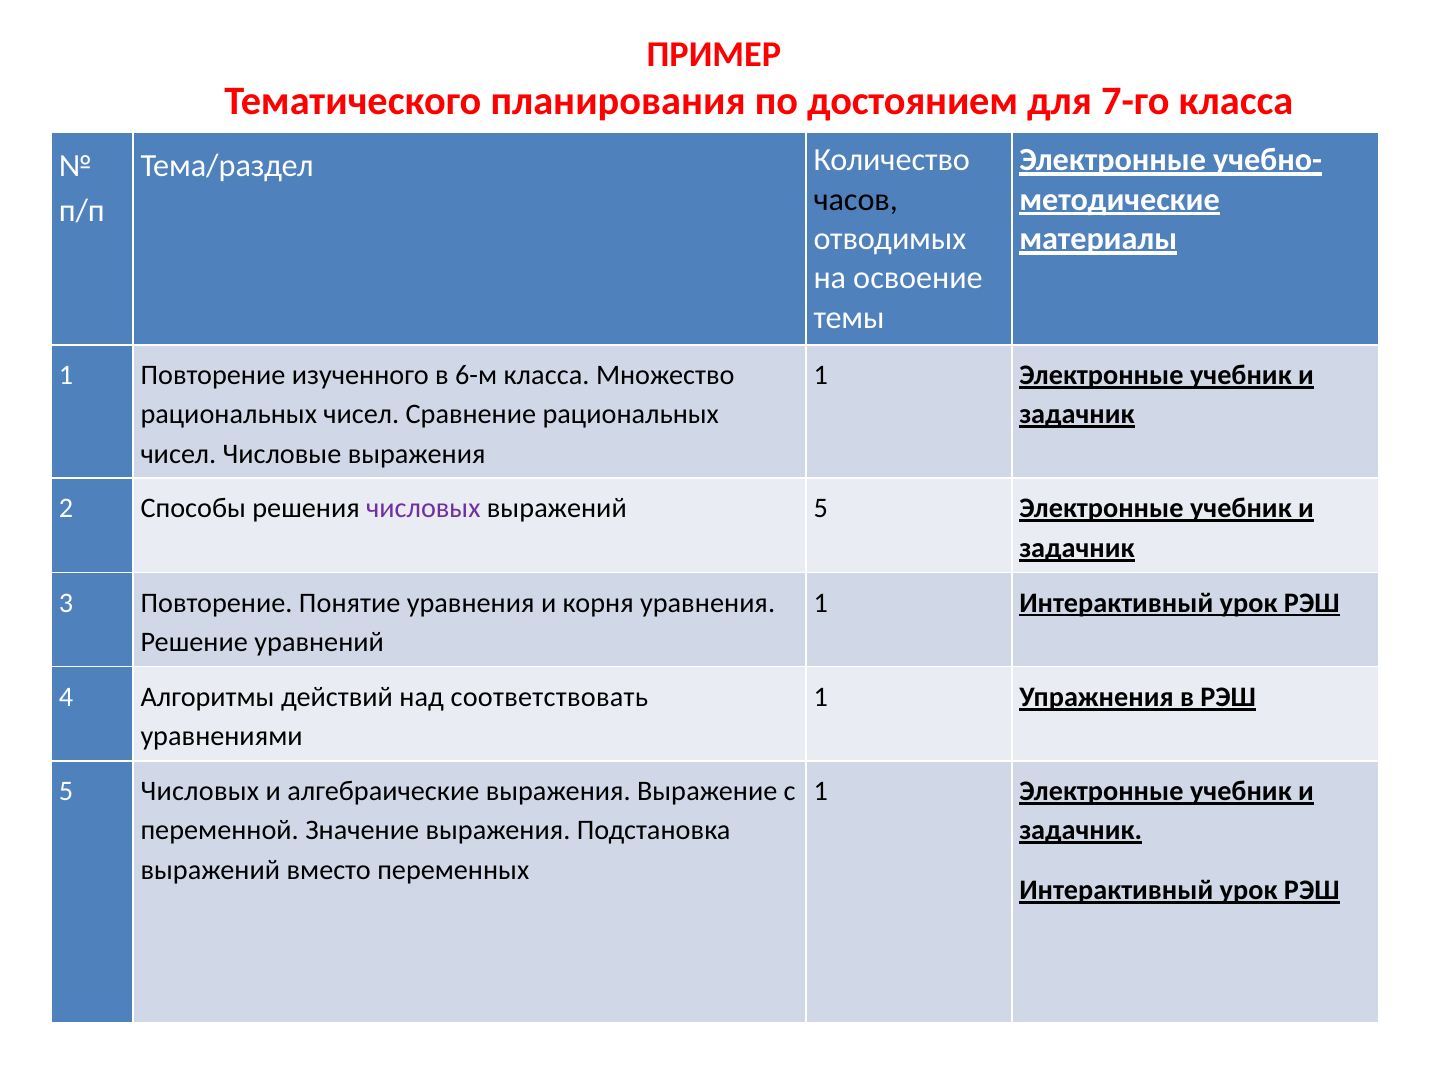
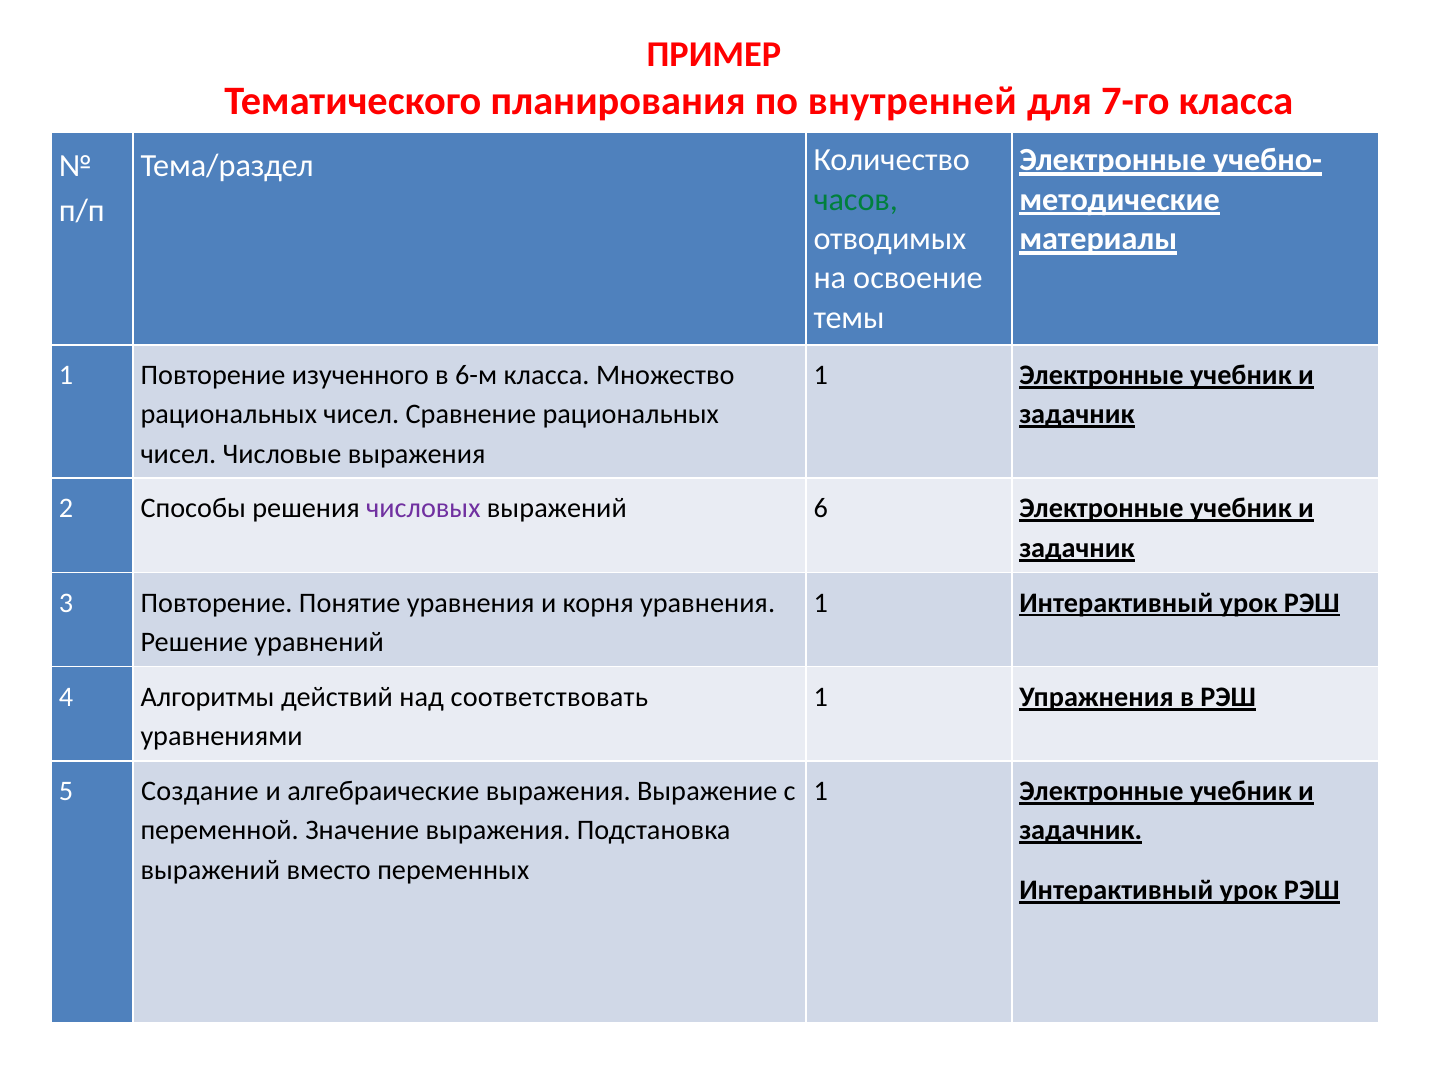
достоянием: достоянием -> внутренней
часов colour: black -> green
выражений 5: 5 -> 6
5 Числовых: Числовых -> Создание
